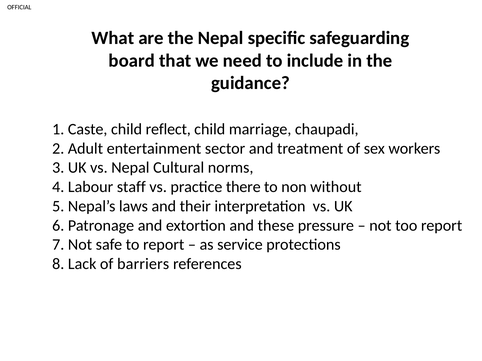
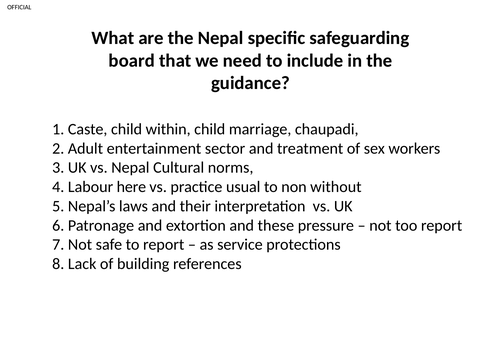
reflect: reflect -> within
staff: staff -> here
there: there -> usual
barriers: barriers -> building
